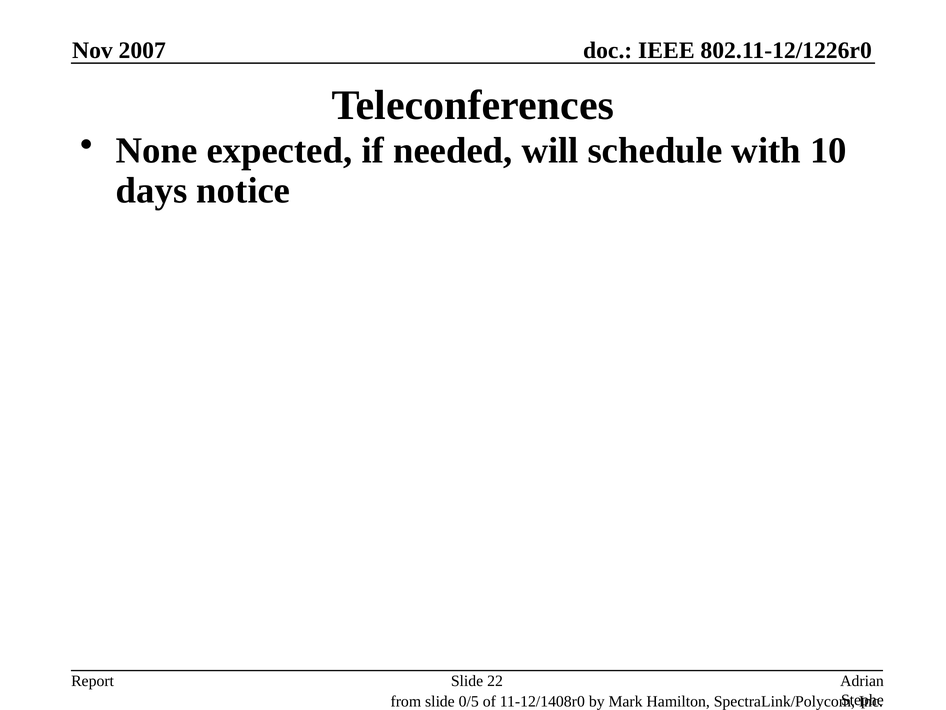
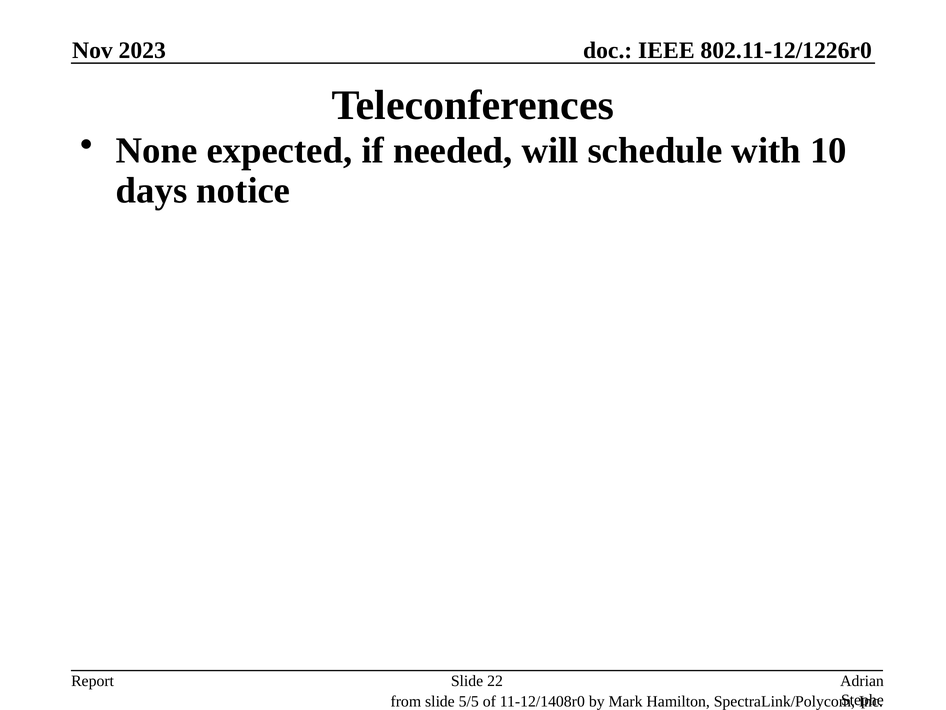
2007: 2007 -> 2023
0/5: 0/5 -> 5/5
